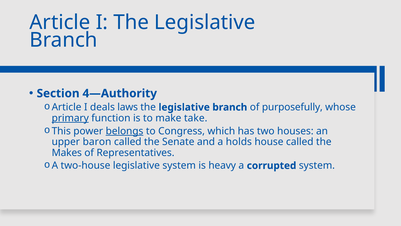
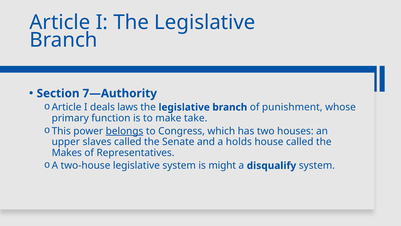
4—Authority: 4—Authority -> 7—Authority
purposefully: purposefully -> punishment
primary underline: present -> none
baron: baron -> slaves
heavy: heavy -> might
corrupted: corrupted -> disqualify
